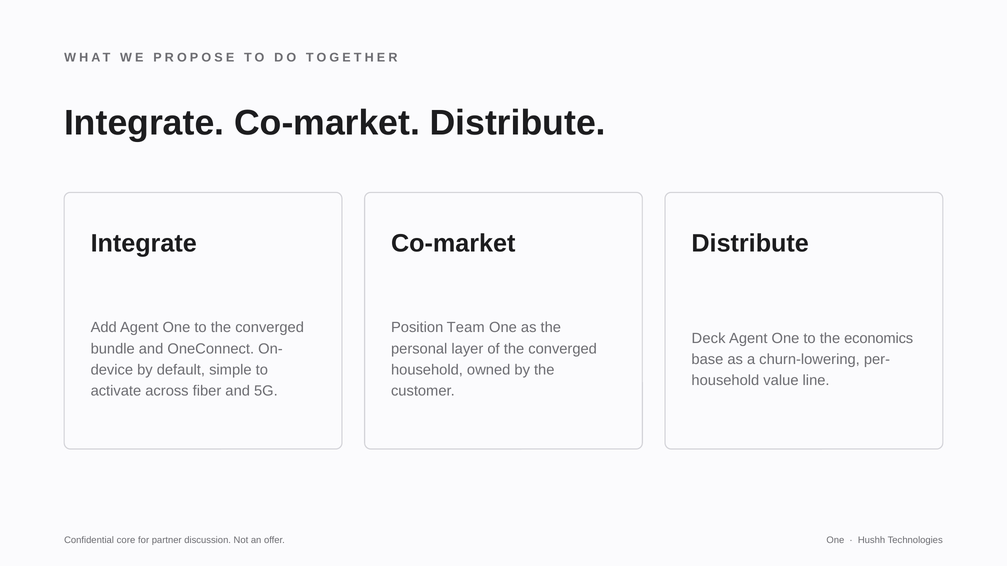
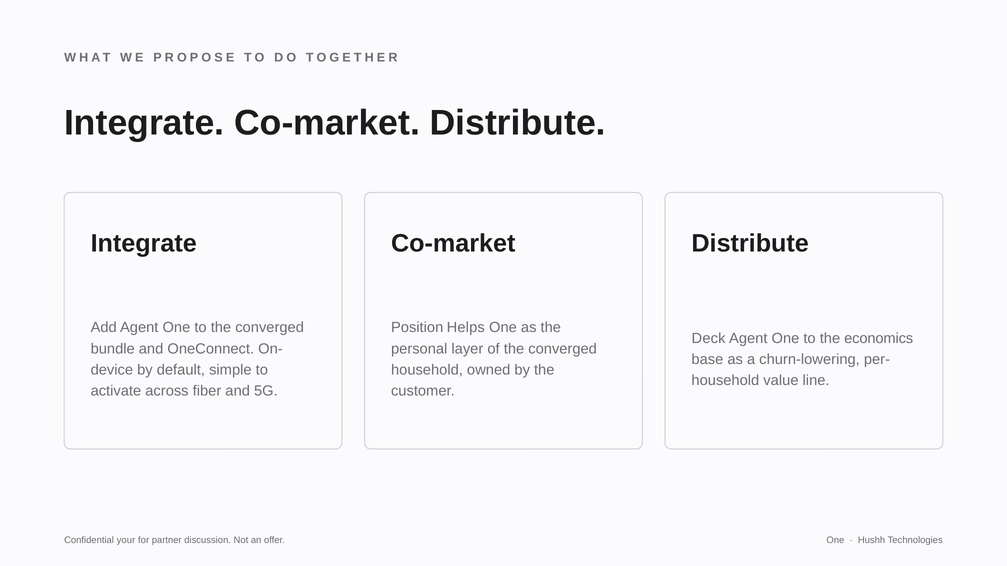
Team: Team -> Helps
core: core -> your
